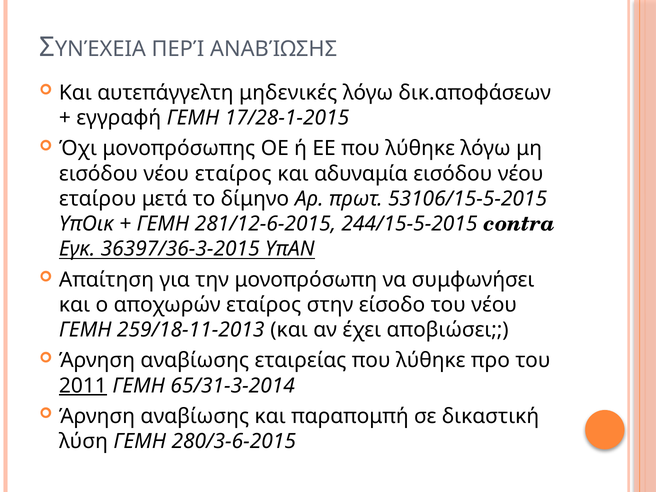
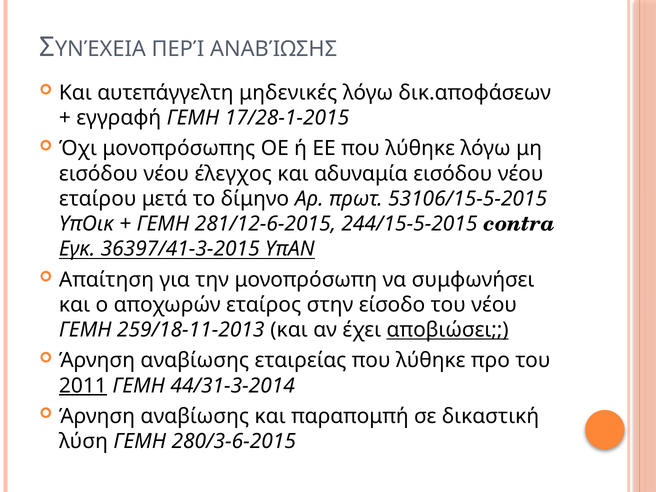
νέου εταίρος: εταίρος -> έλεγχος
36397/36-3-2015: 36397/36-3-2015 -> 36397/41-3-2015
αποβιώσει underline: none -> present
65/31-3-2014: 65/31-3-2014 -> 44/31-3-2014
